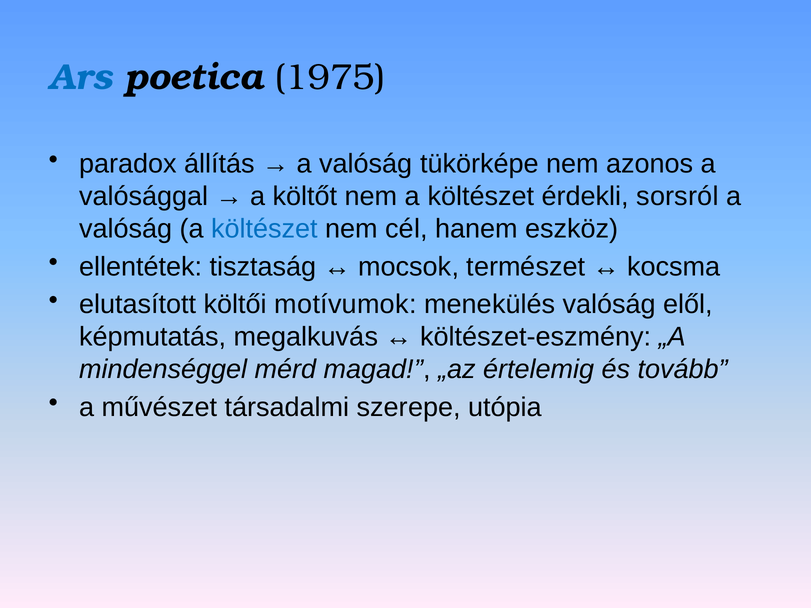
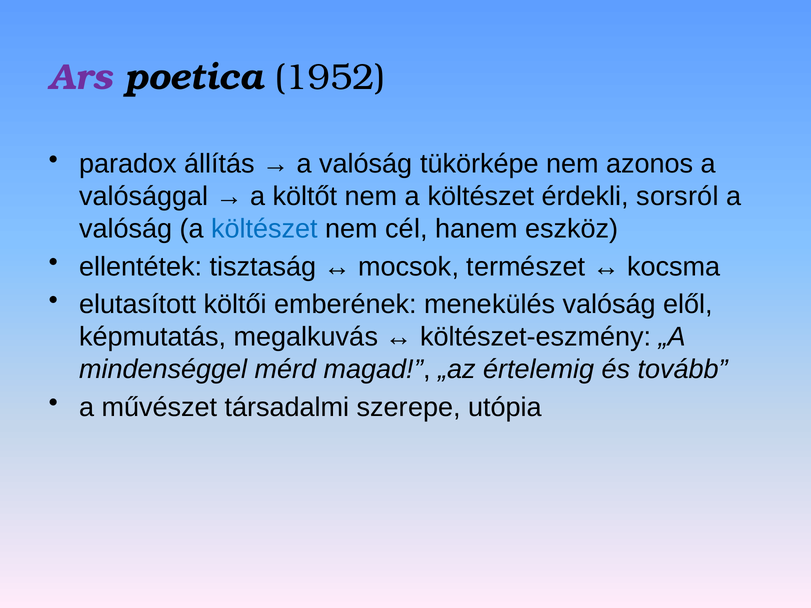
Ars colour: blue -> purple
1975: 1975 -> 1952
motívumok: motívumok -> emberének
